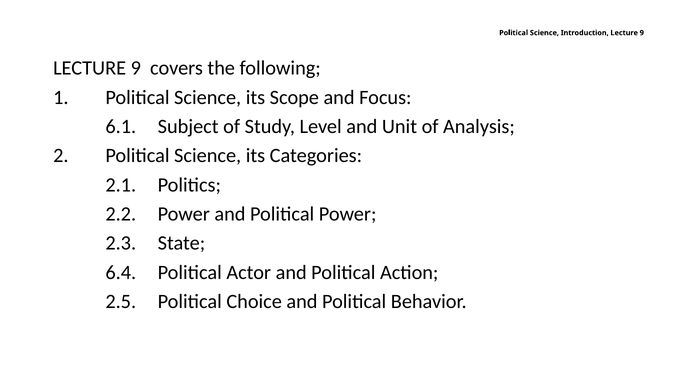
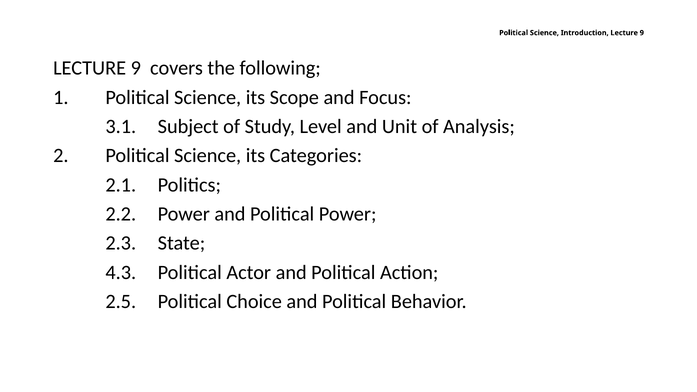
6.1: 6.1 -> 3.1
6.4: 6.4 -> 4.3
